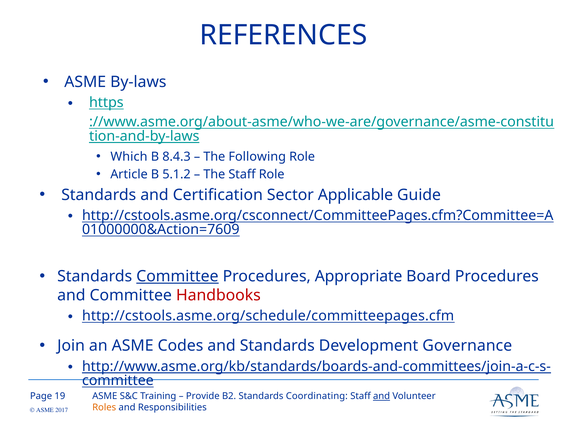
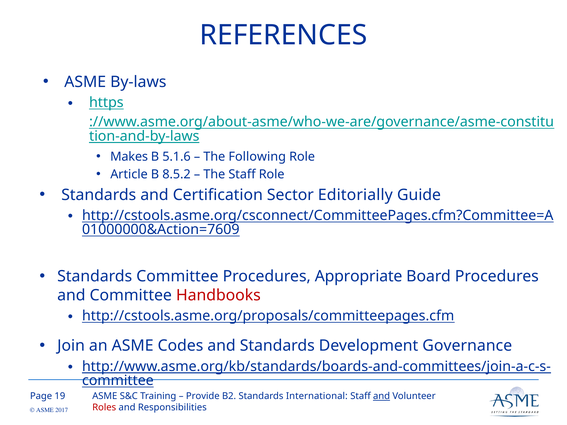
Which: Which -> Makes
8.4.3: 8.4.3 -> 5.1.6
5.1.2: 5.1.2 -> 8.5.2
Applicable: Applicable -> Editorially
Committee at (177, 277) underline: present -> none
http://cstools.asme.org/schedule/committeepages.cfm: http://cstools.asme.org/schedule/committeepages.cfm -> http://cstools.asme.org/proposals/committeepages.cfm
Coordinating: Coordinating -> International
Roles colour: orange -> red
